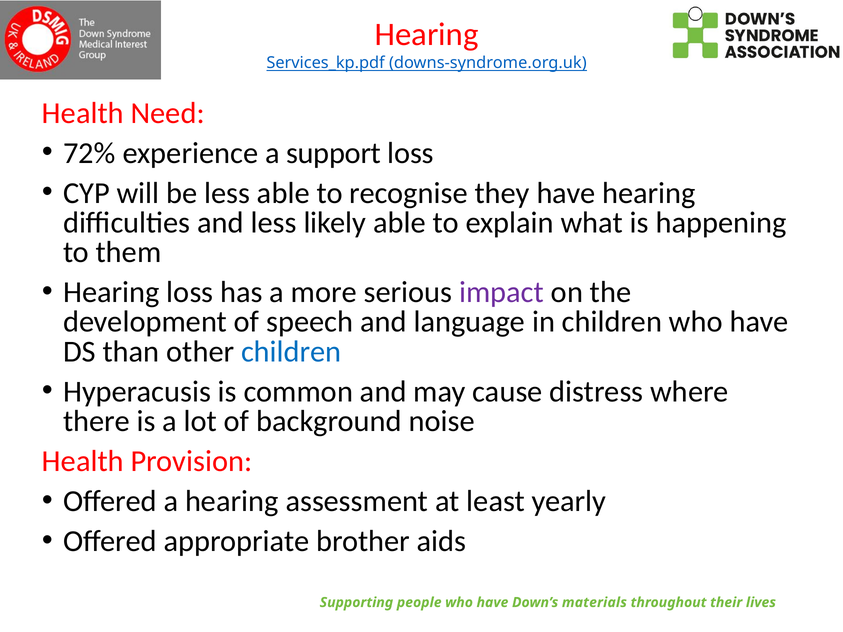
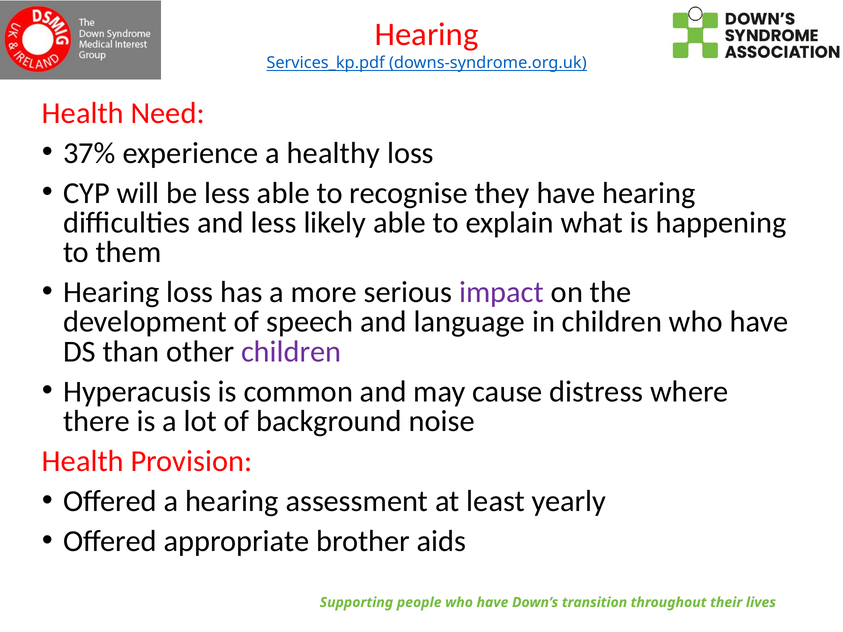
72%: 72% -> 37%
support: support -> healthy
children at (291, 352) colour: blue -> purple
materials: materials -> transition
